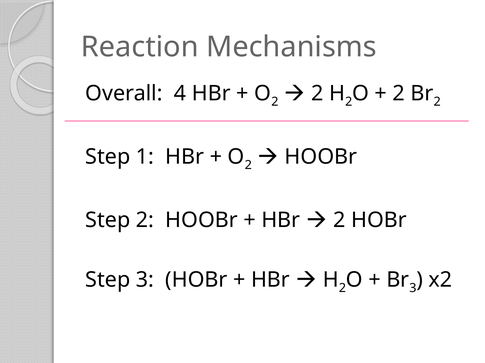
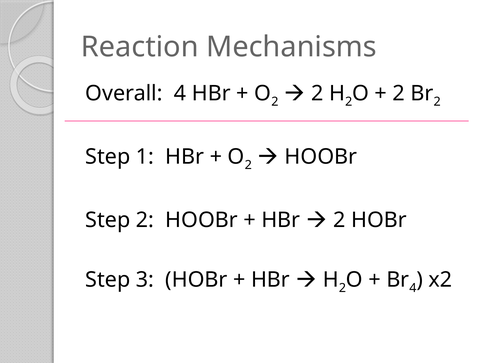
3 at (413, 289): 3 -> 4
